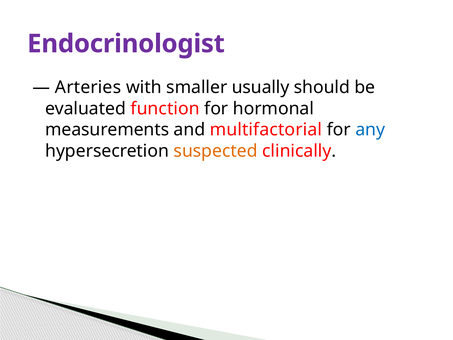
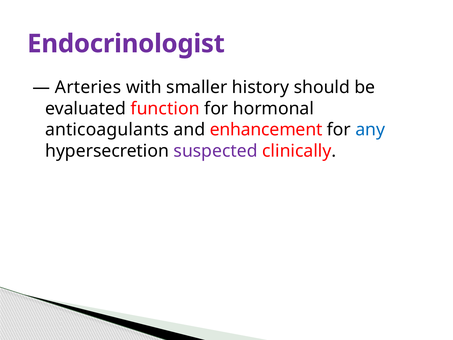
usually: usually -> history
measurements: measurements -> anticoagulants
multifactorial: multifactorial -> enhancement
suspected colour: orange -> purple
